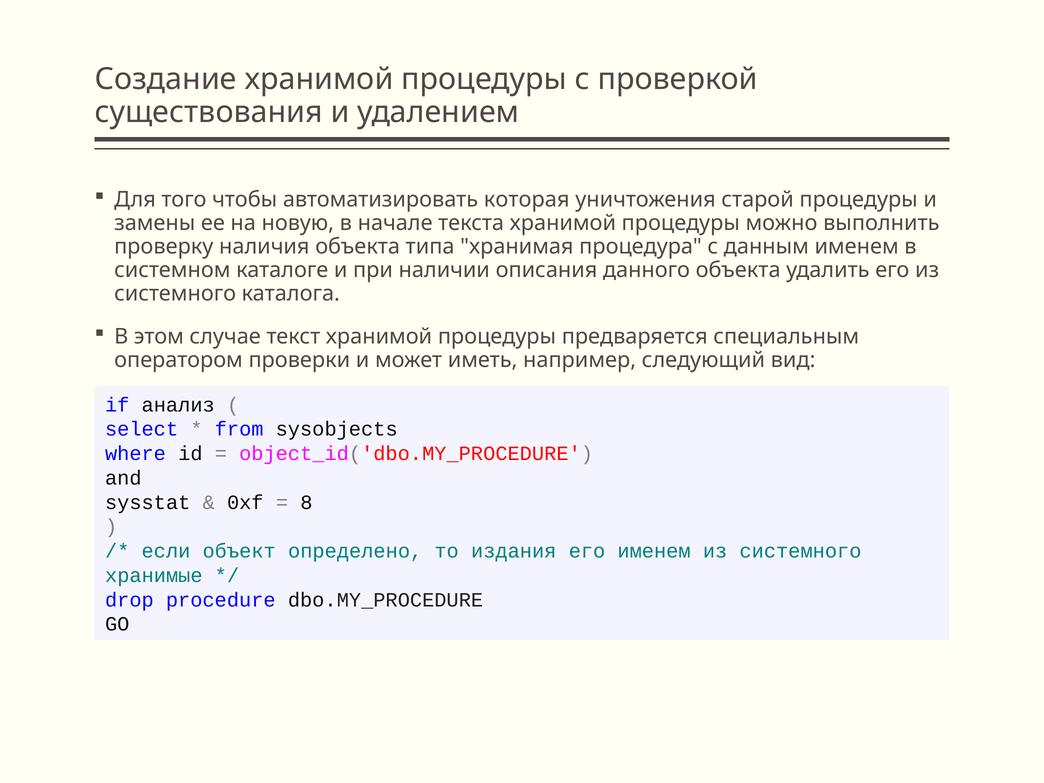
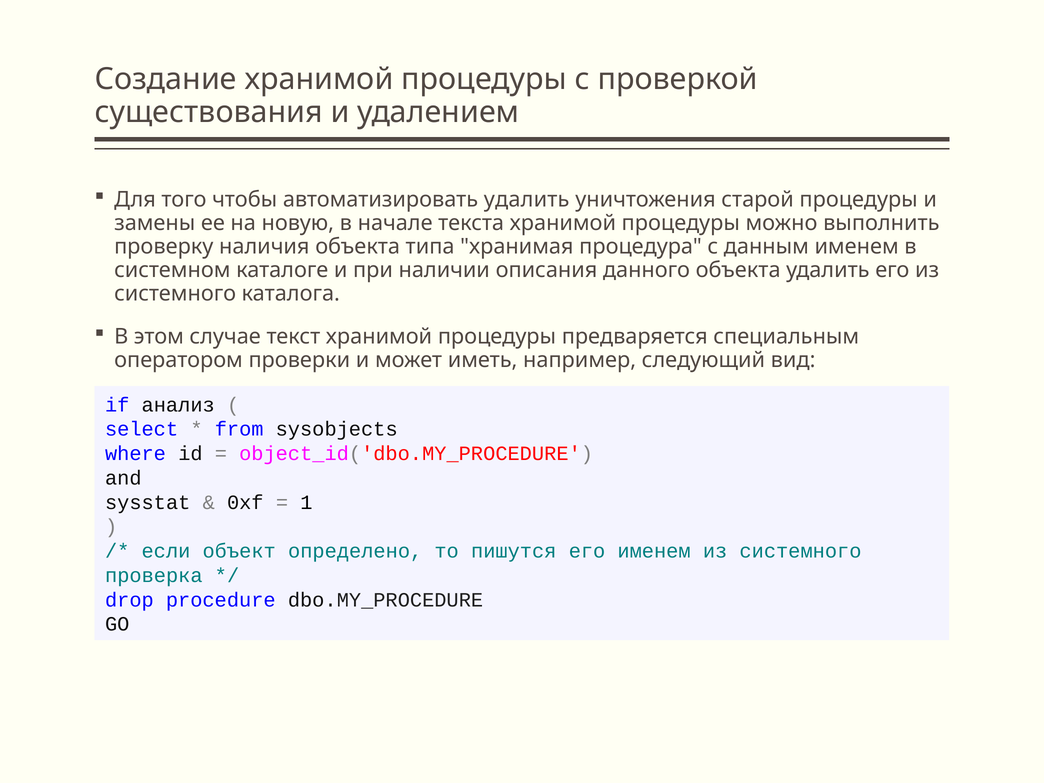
автоматизировать которая: которая -> удалить
8: 8 -> 1
издания: издания -> пишутся
хранимые: хранимые -> проверка
